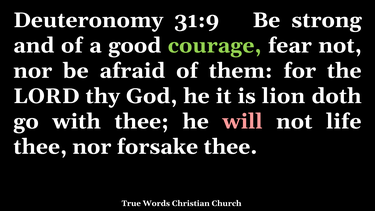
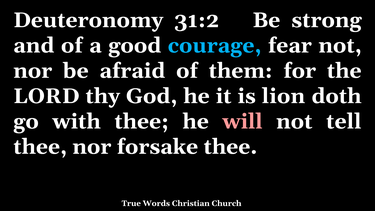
31:9: 31:9 -> 31:2
courage colour: light green -> light blue
life: life -> tell
